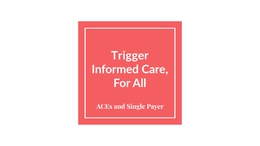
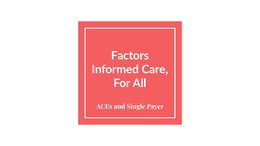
Trigger: Trigger -> Factors
